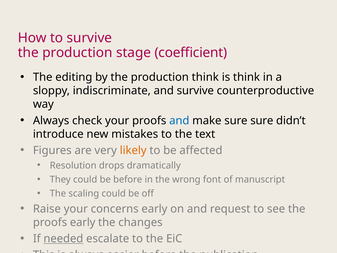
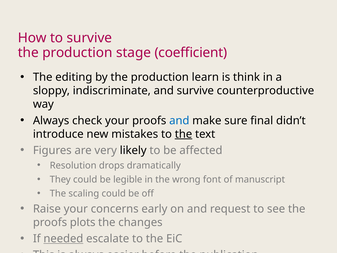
production think: think -> learn
sure sure: sure -> final
the at (183, 134) underline: none -> present
likely colour: orange -> black
be before: before -> legible
proofs early: early -> plots
